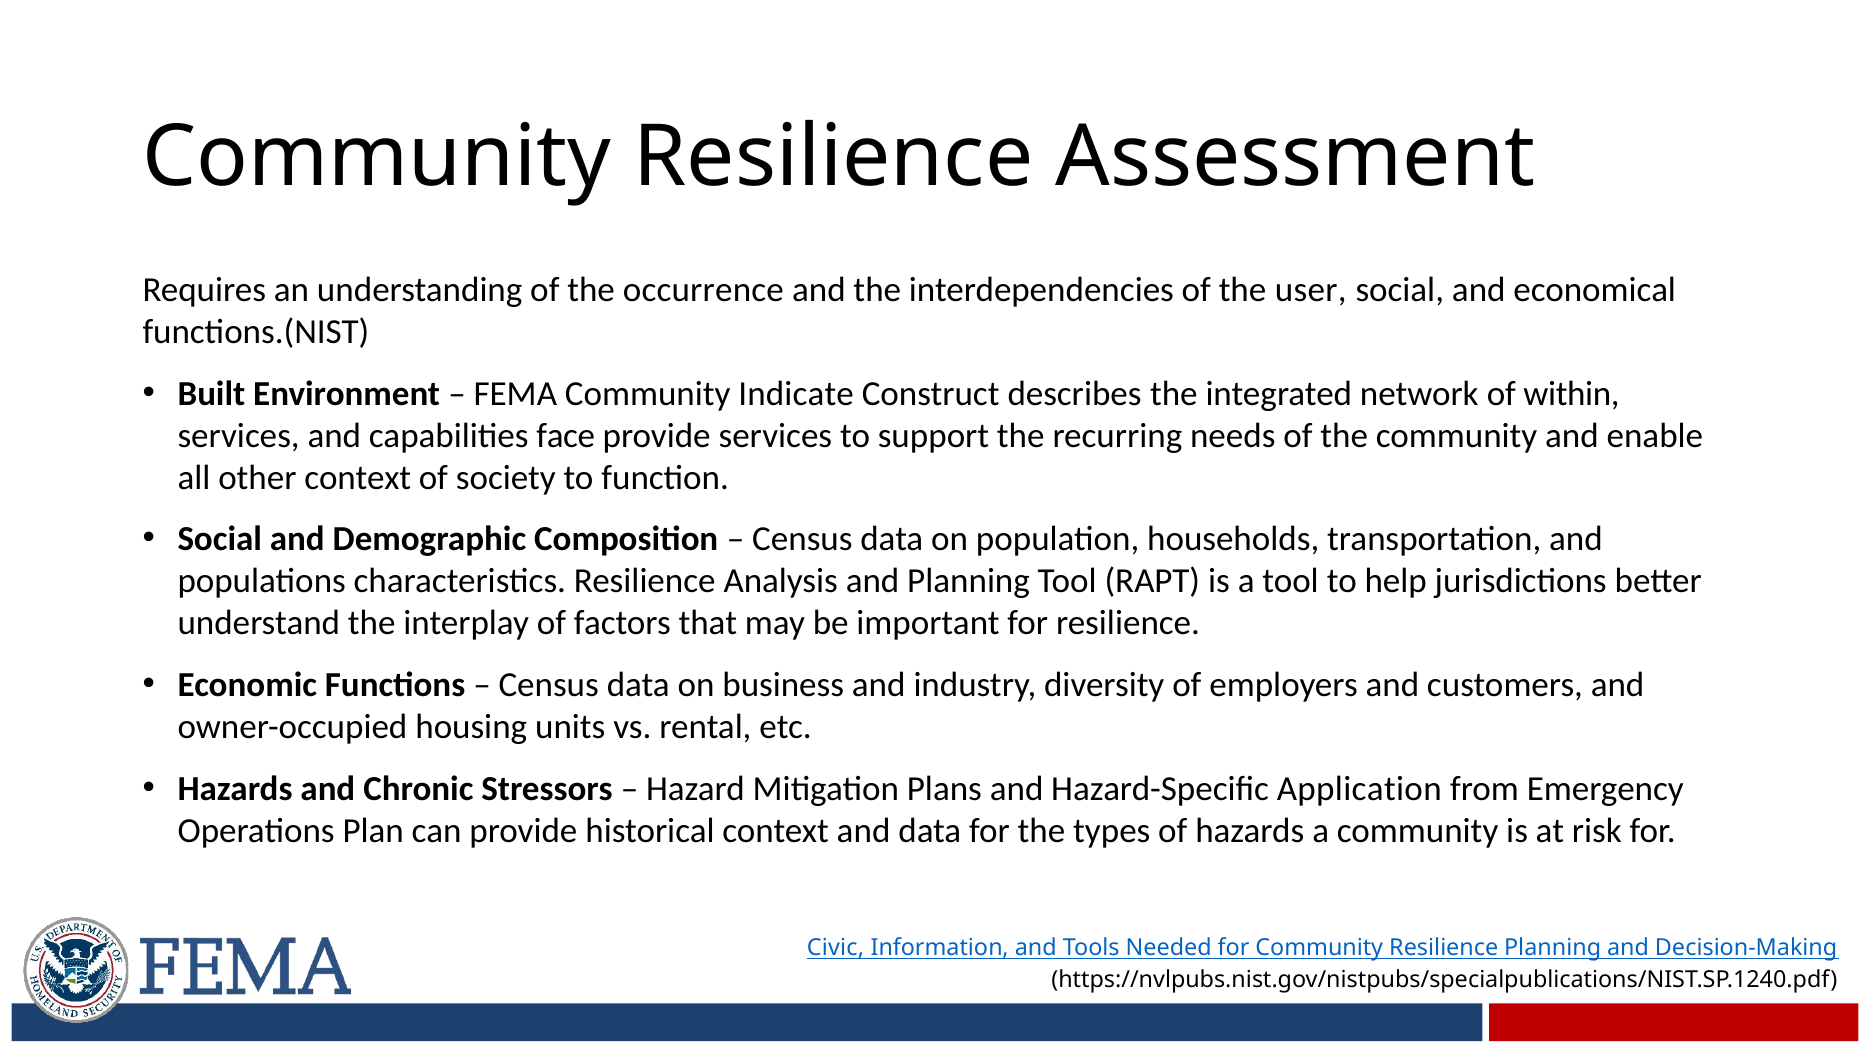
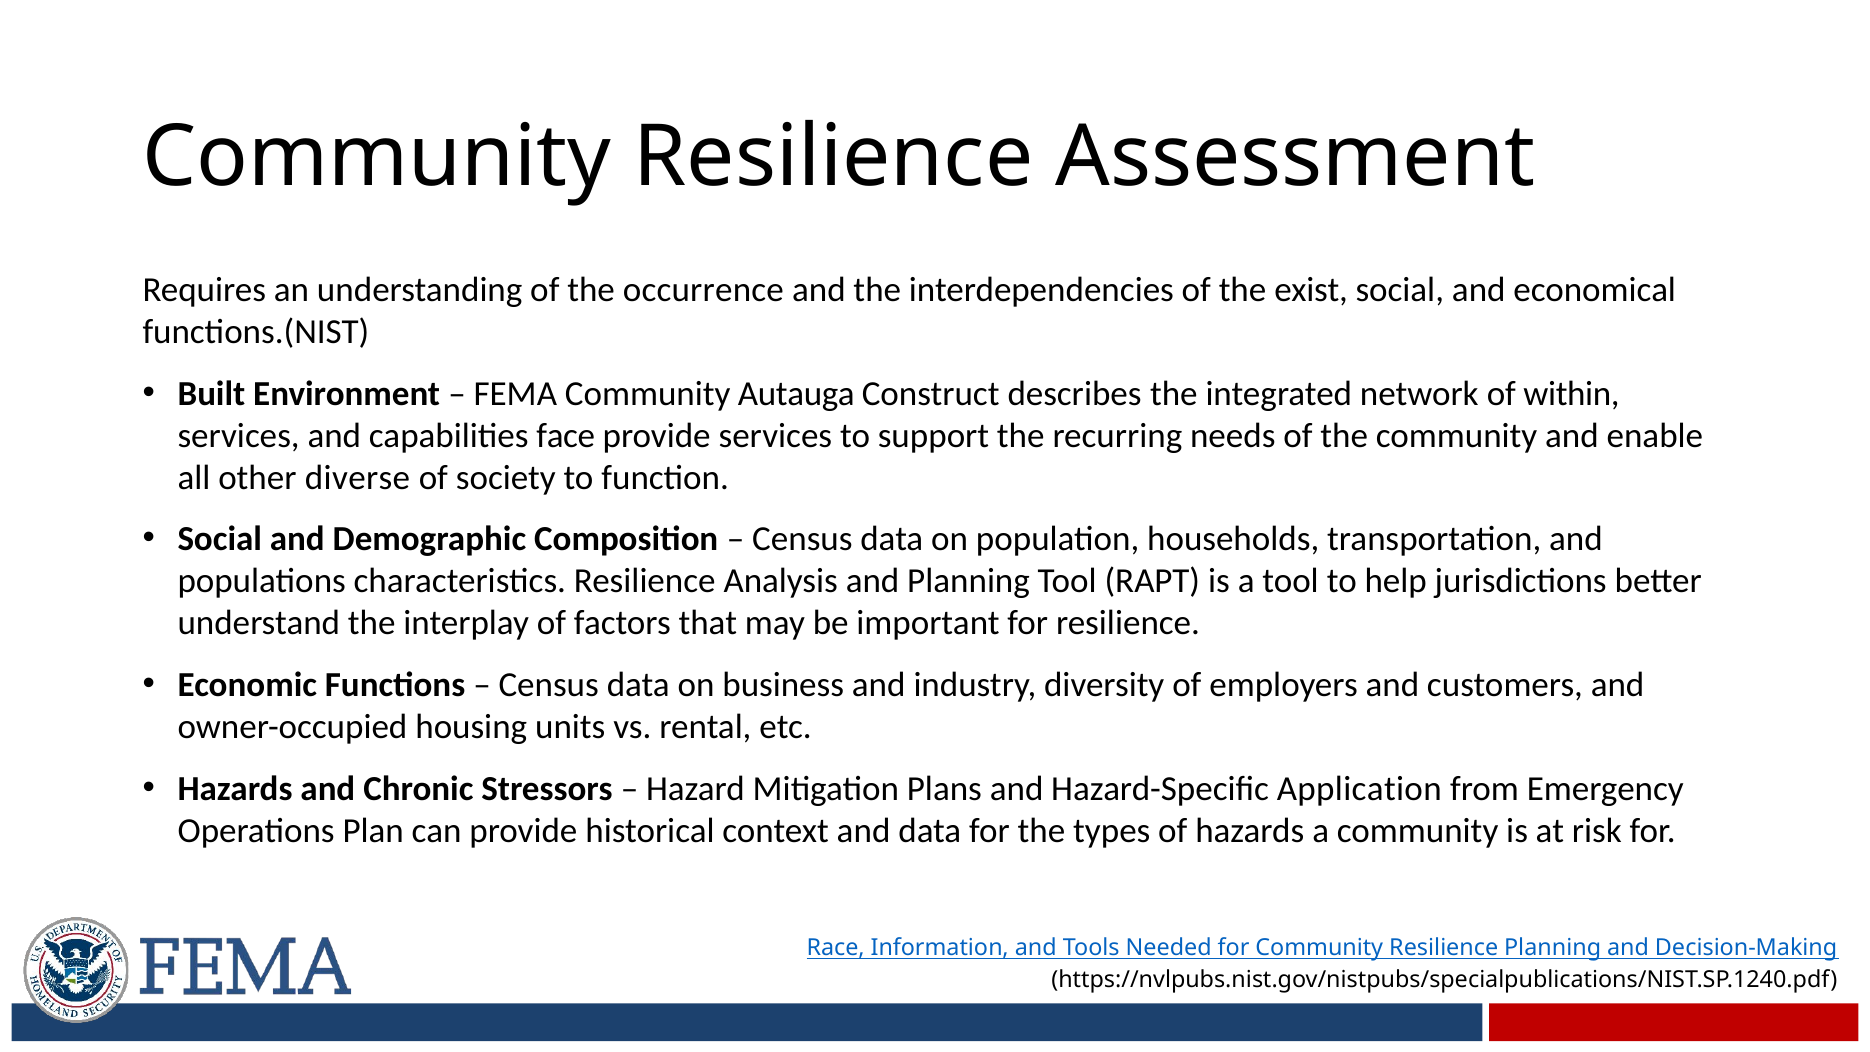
user: user -> exist
Indicate: Indicate -> Autauga
other context: context -> diverse
Civic: Civic -> Race
